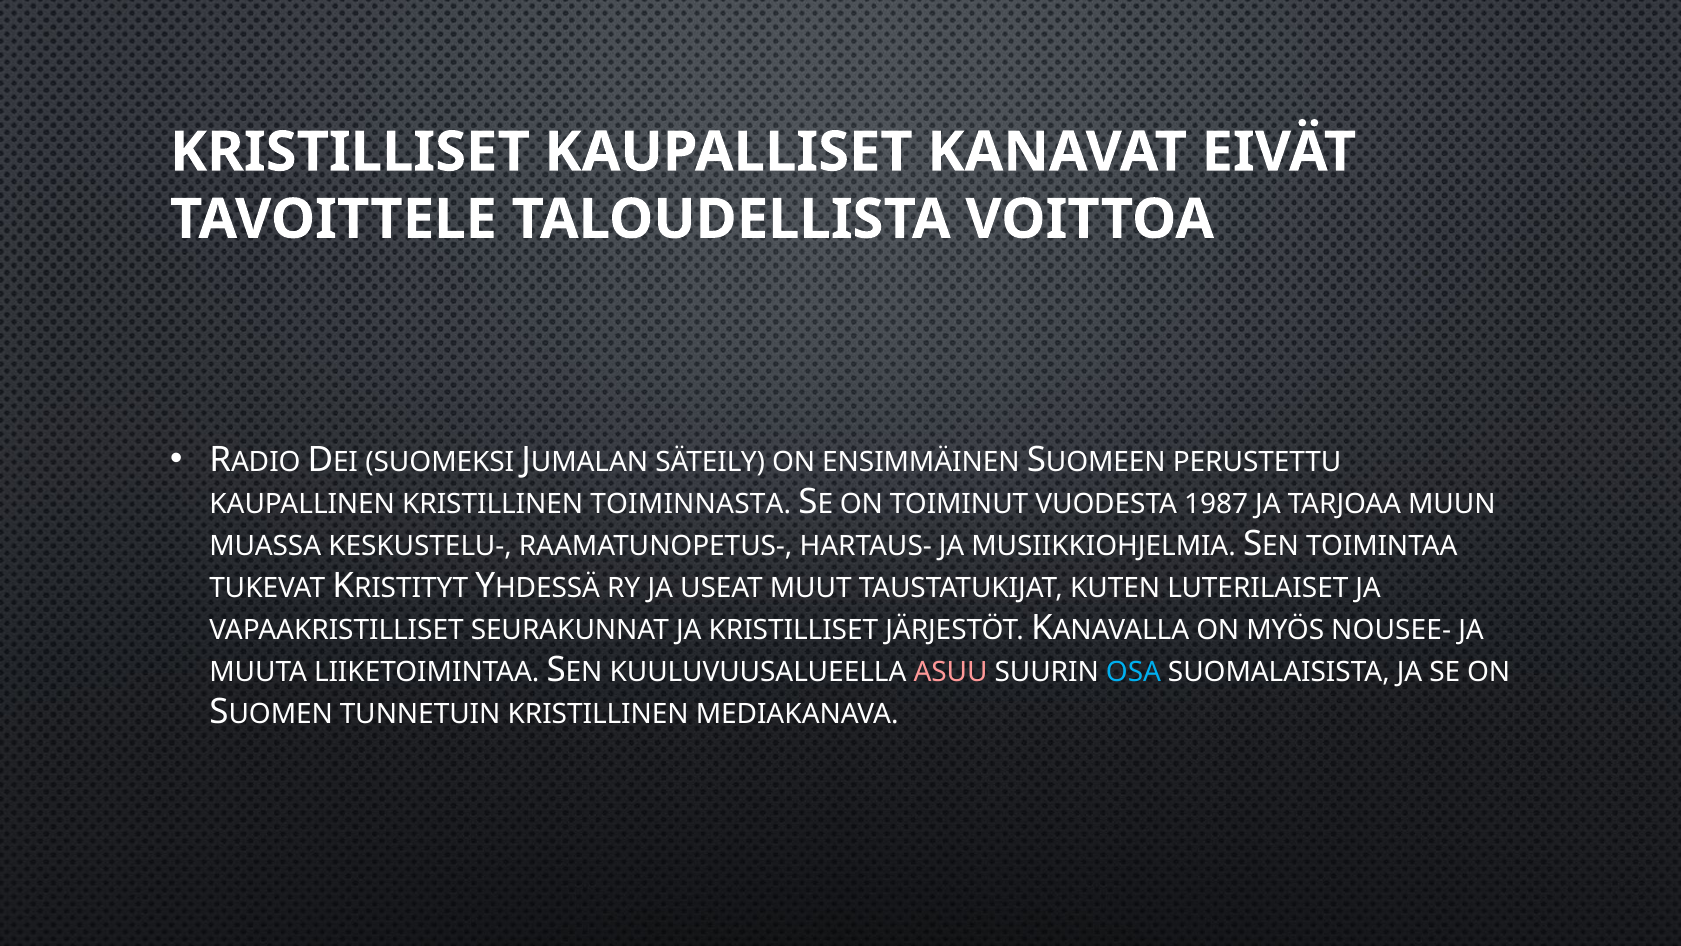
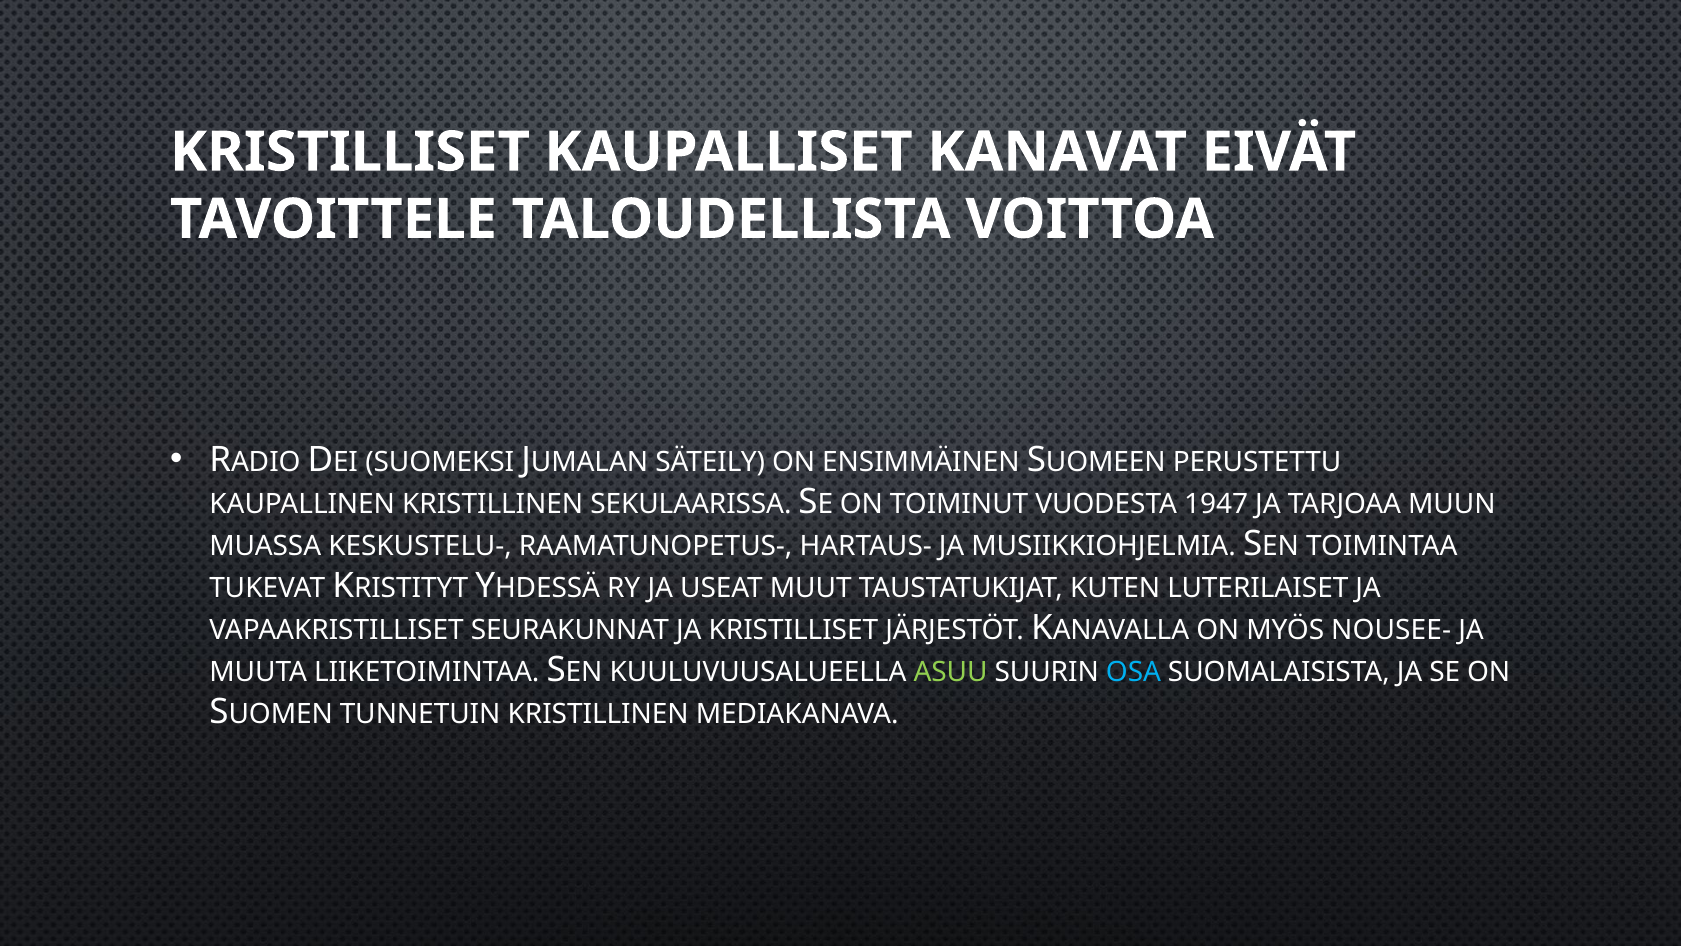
TOIMINNASTA: TOIMINNASTA -> SEKULAARISSA
1987: 1987 -> 1947
ASUU colour: pink -> light green
